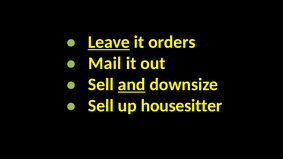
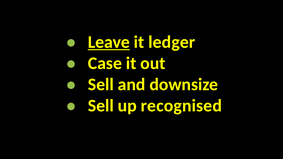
orders: orders -> ledger
Mail: Mail -> Case
and underline: present -> none
housesitter: housesitter -> recognised
